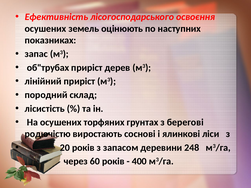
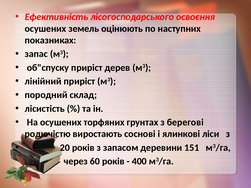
об"трубах: об"трубах -> об"спуску
248: 248 -> 151
